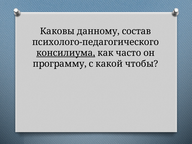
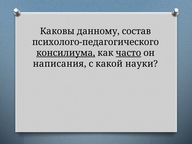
часто underline: none -> present
программу: программу -> написания
чтобы: чтобы -> науки
